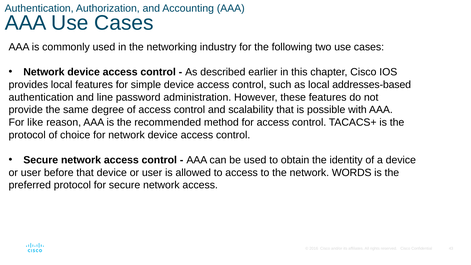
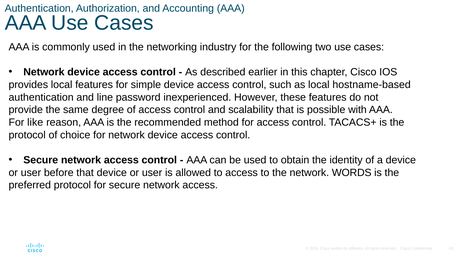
addresses-based: addresses-based -> hostname-based
administration: administration -> inexperienced
